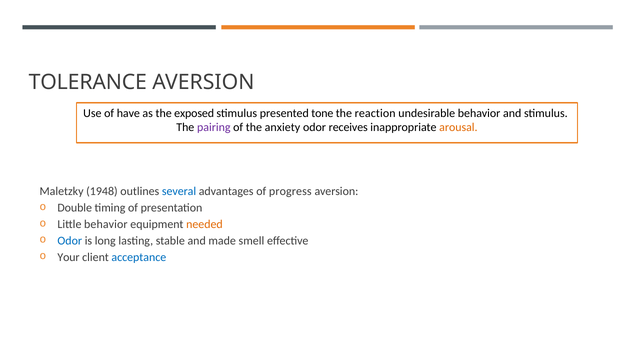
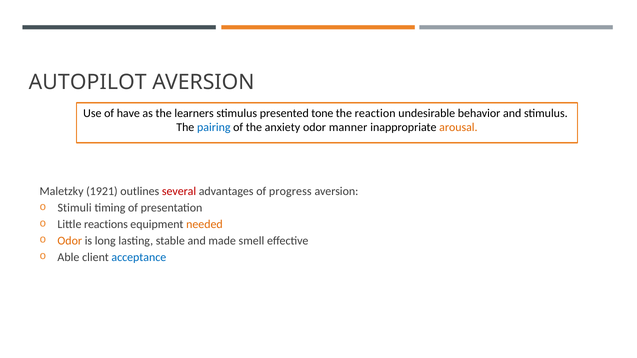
TOLERANCE: TOLERANCE -> AUTOPILOT
exposed: exposed -> learners
pairing colour: purple -> blue
receives: receives -> manner
1948: 1948 -> 1921
several colour: blue -> red
Double: Double -> Stimuli
Little behavior: behavior -> reactions
Odor at (70, 241) colour: blue -> orange
Your: Your -> Able
